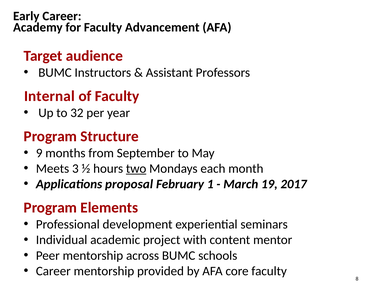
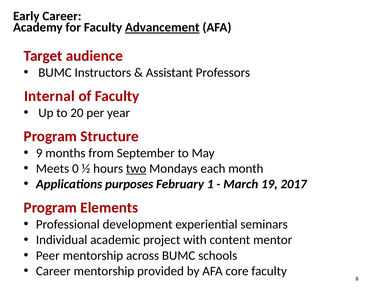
Advancement underline: none -> present
32: 32 -> 20
3: 3 -> 0
proposal: proposal -> purposes
